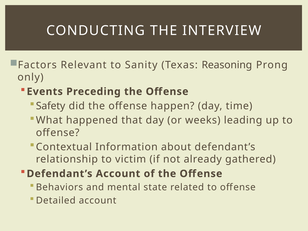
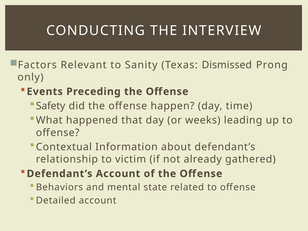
Reasoning: Reasoning -> Dismissed
